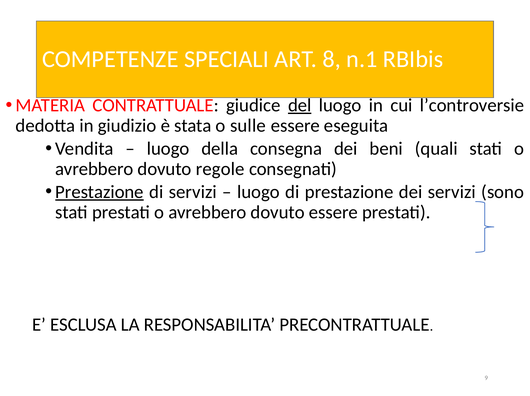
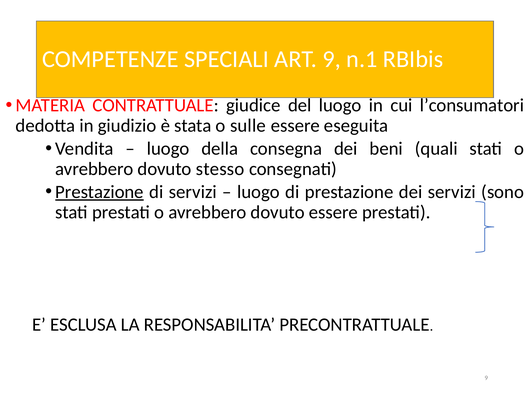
ART 8: 8 -> 9
del underline: present -> none
l’controversie: l’controversie -> l’consumatori
regole: regole -> stesso
